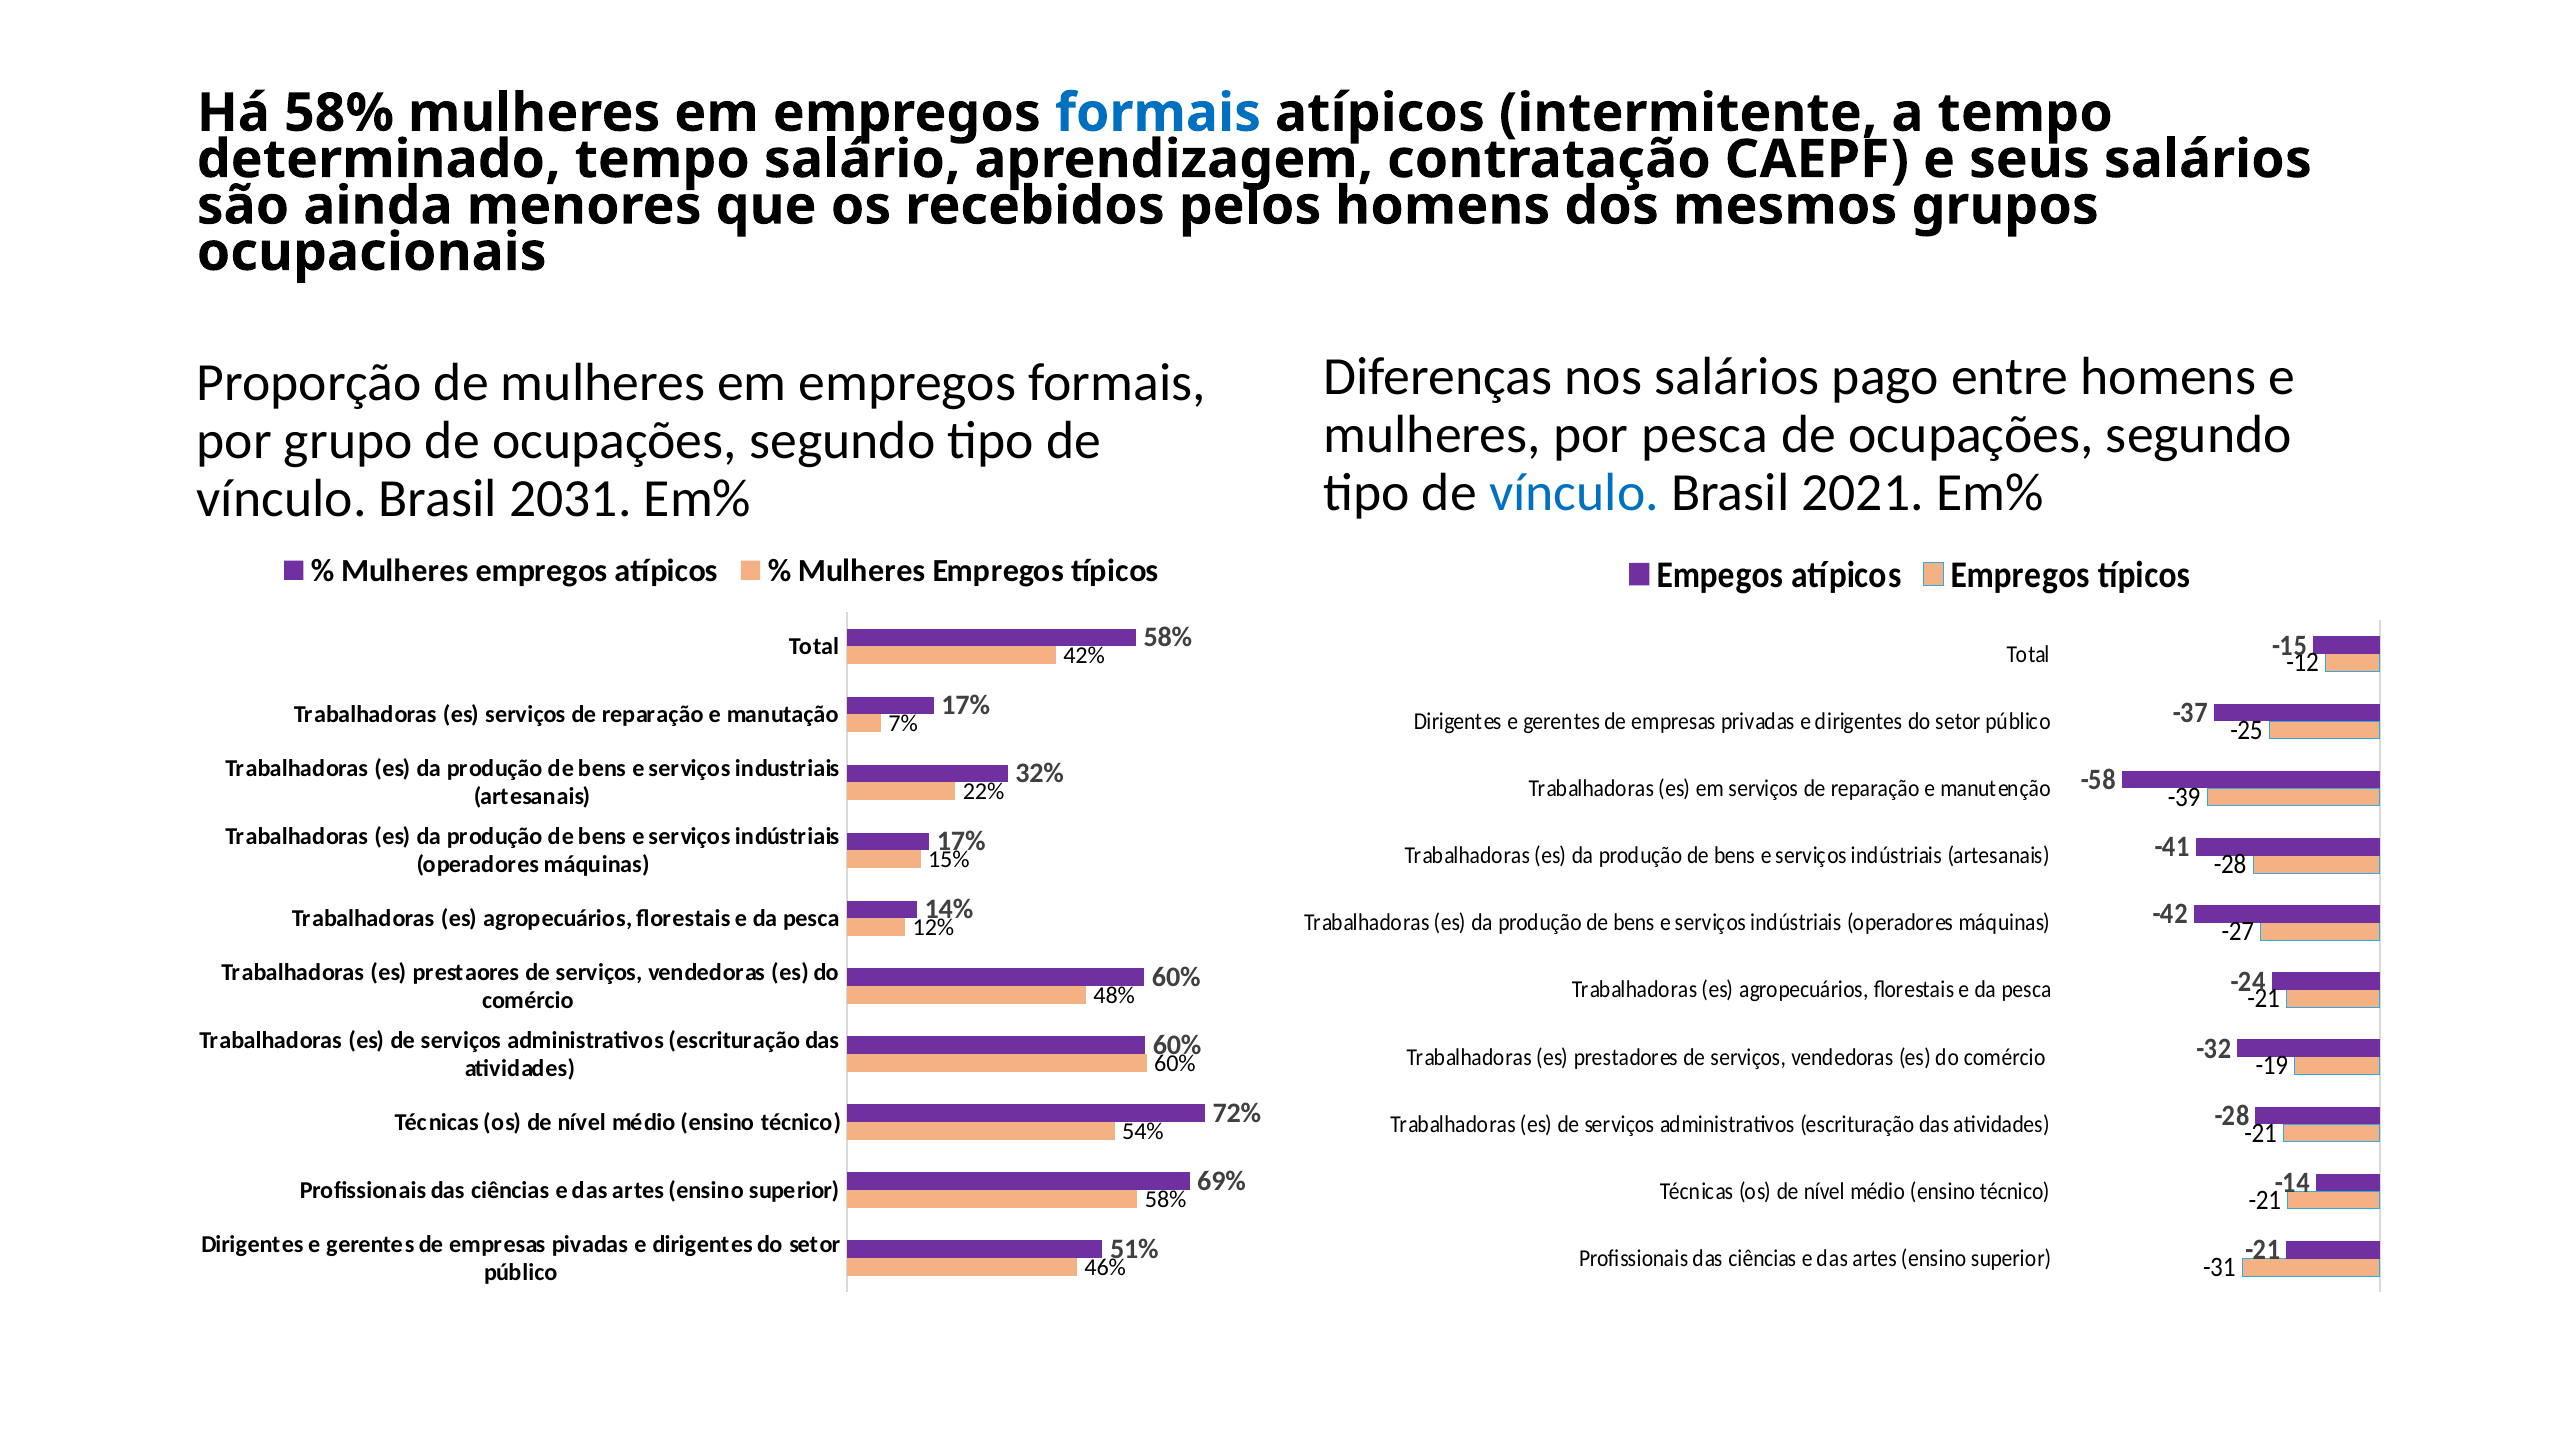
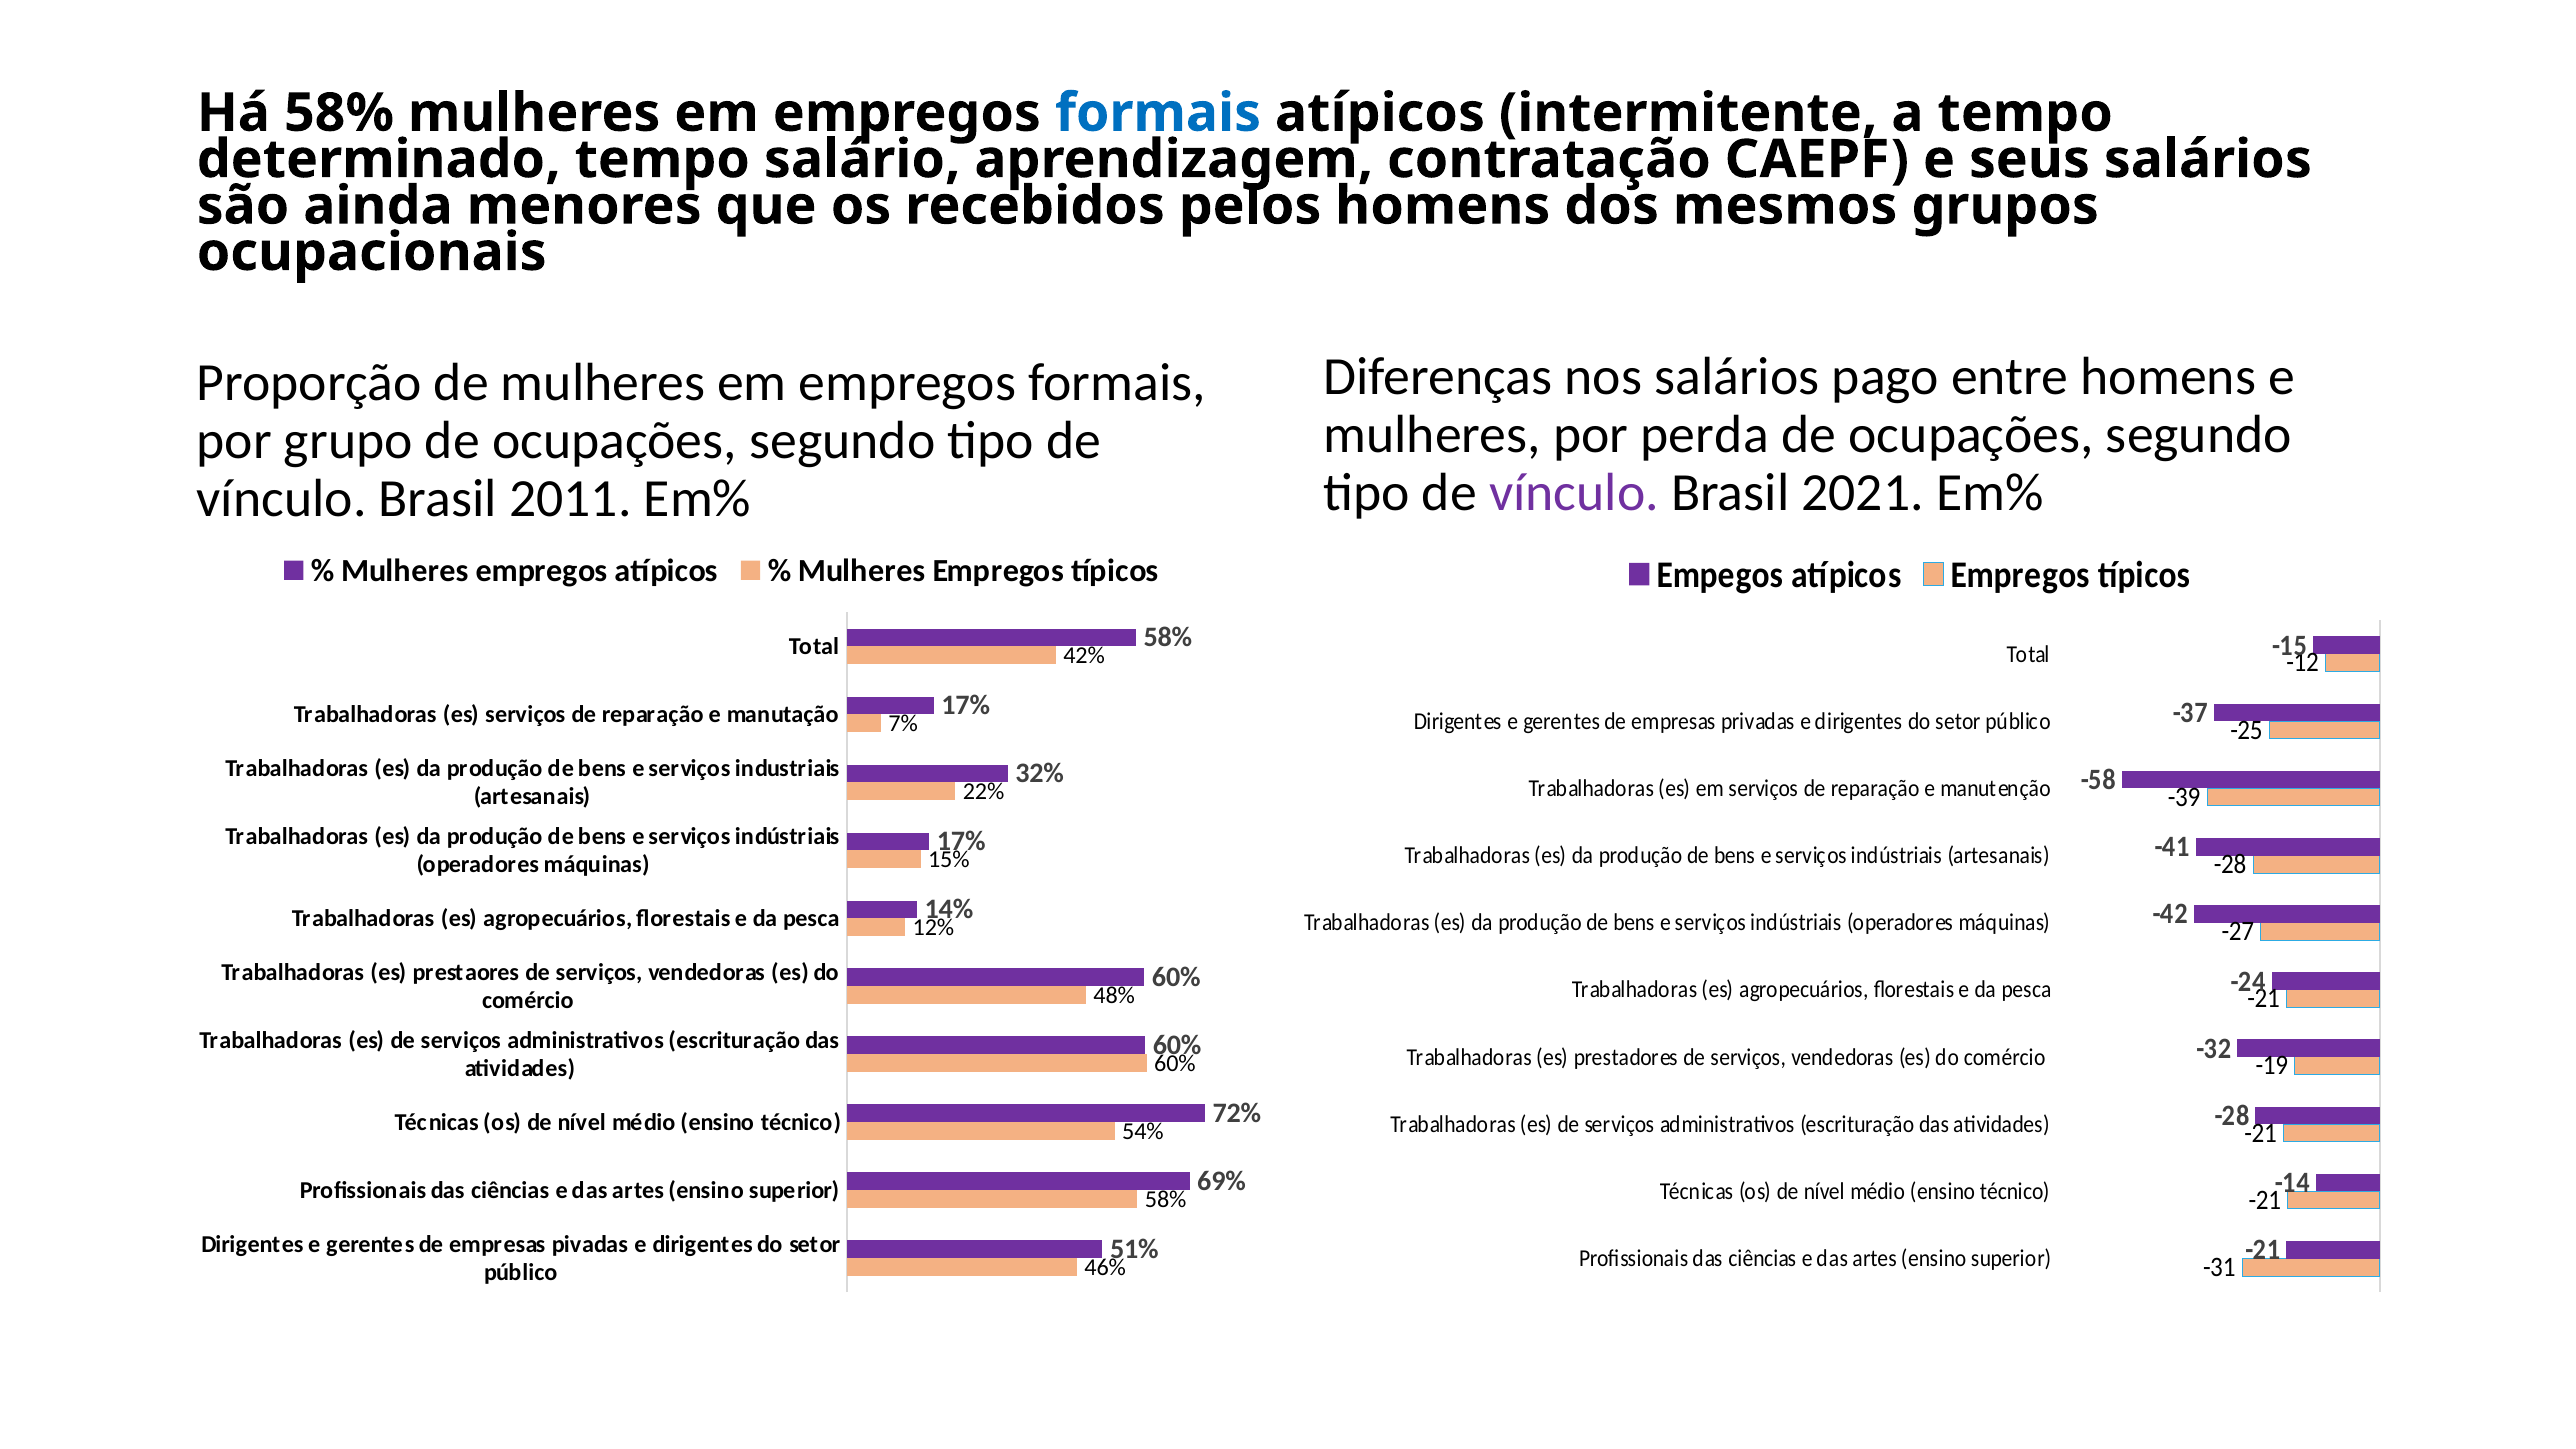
por pesca: pesca -> perda
vínculo at (1574, 493) colour: blue -> purple
2031: 2031 -> 2011
